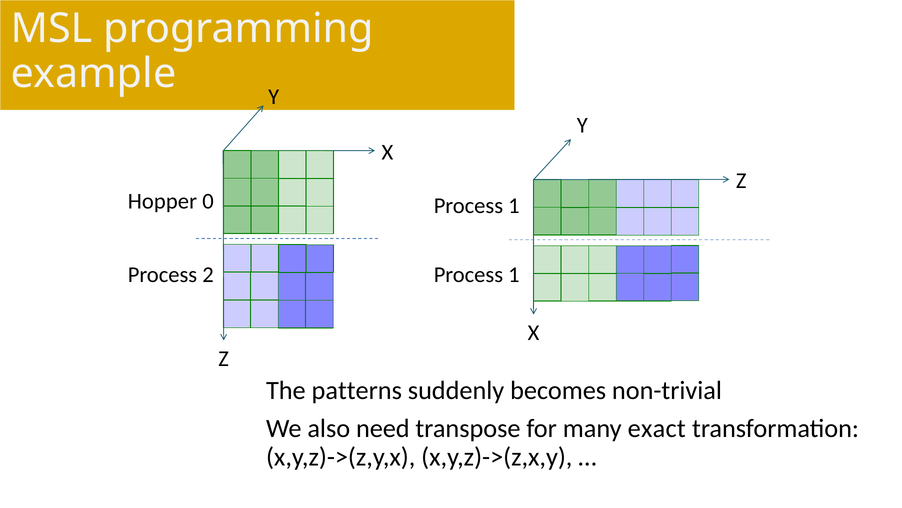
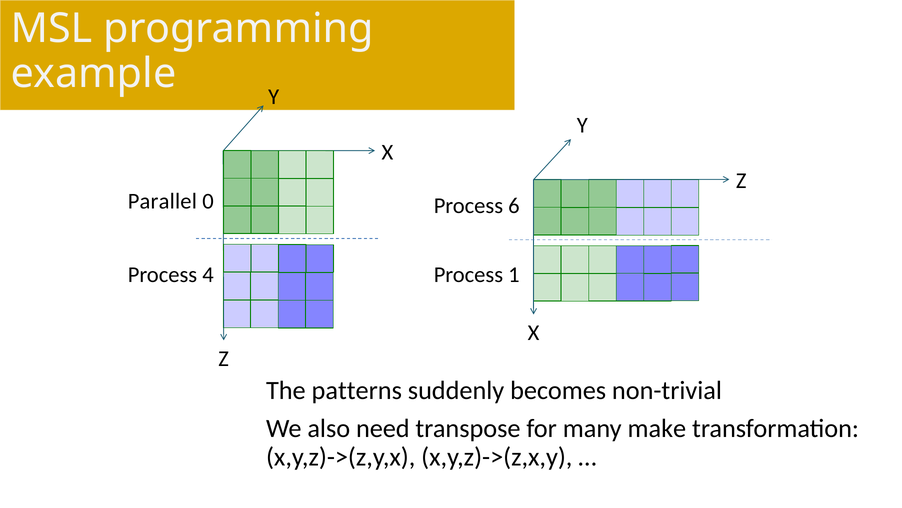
Hopper: Hopper -> Parallel
1 at (514, 205): 1 -> 6
2: 2 -> 4
exact: exact -> make
